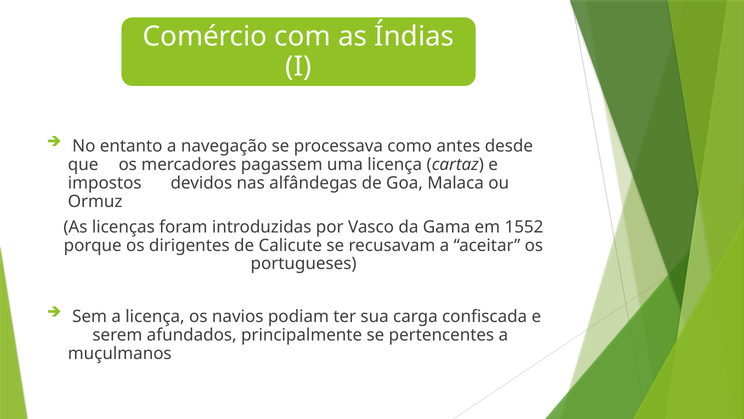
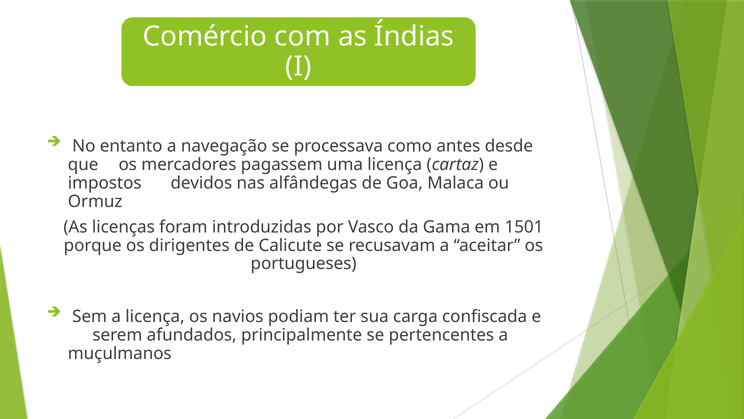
1552: 1552 -> 1501
